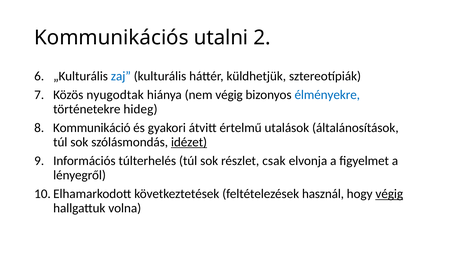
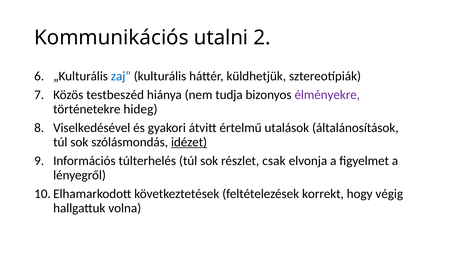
nyugodtak: nyugodtak -> testbeszéd
nem végig: végig -> tudja
élményekre colour: blue -> purple
Kommunikáció: Kommunikáció -> Viselkedésével
használ: használ -> korrekt
végig at (389, 194) underline: present -> none
